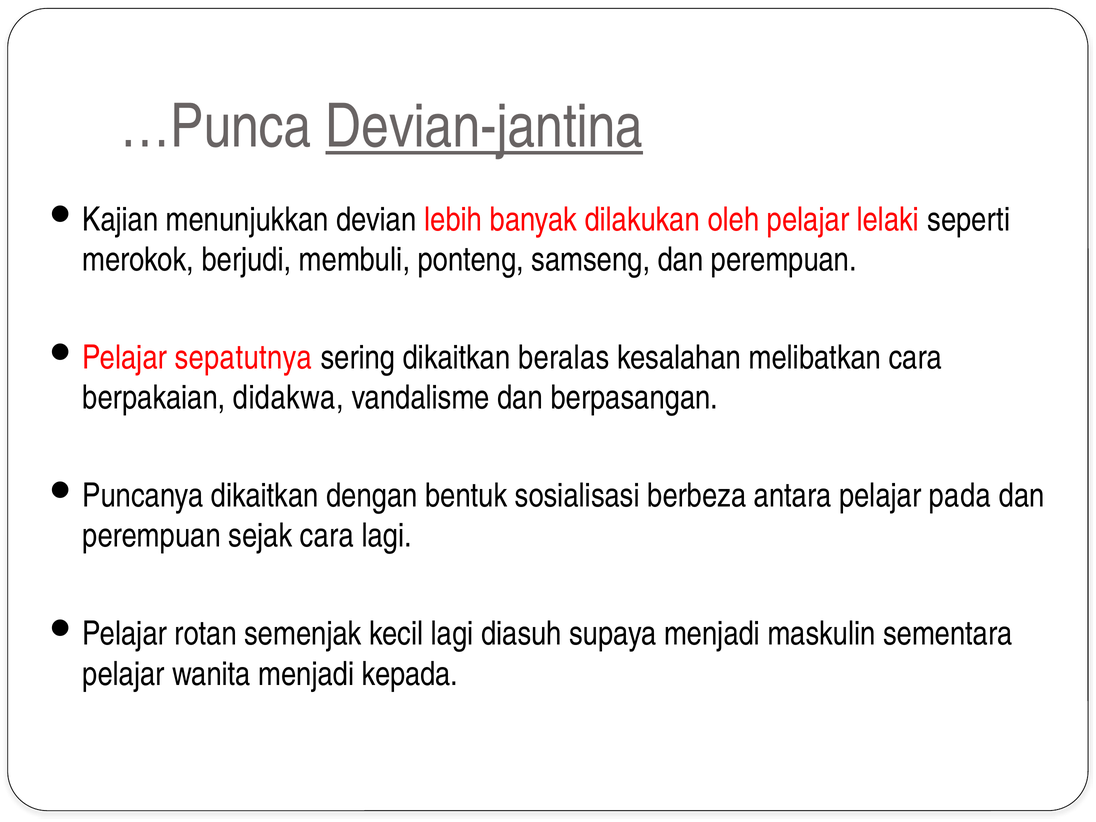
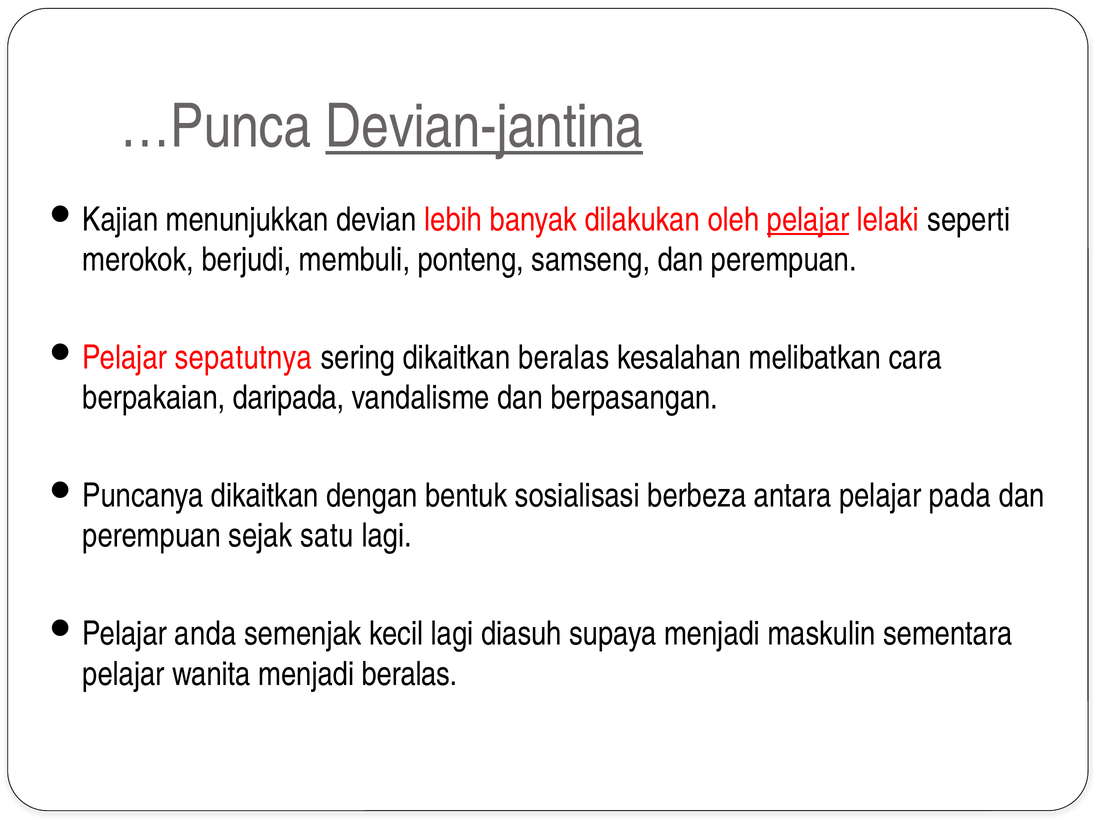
pelajar at (808, 220) underline: none -> present
didakwa: didakwa -> daripada
sejak cara: cara -> satu
rotan: rotan -> anda
menjadi kepada: kepada -> beralas
